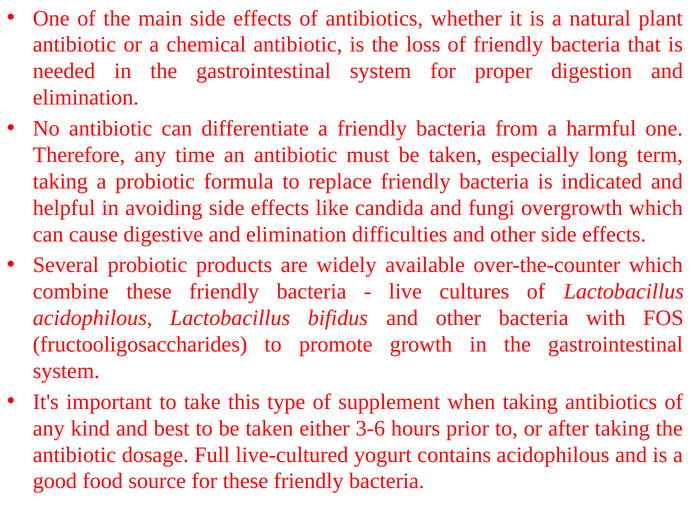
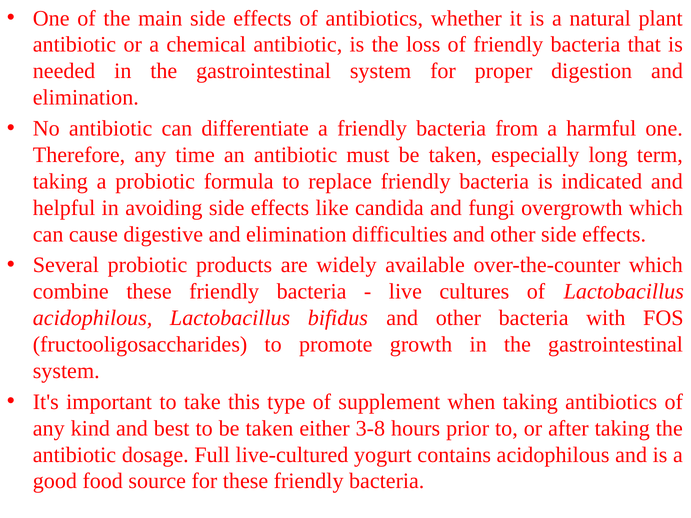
3-6: 3-6 -> 3-8
